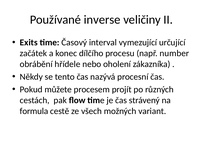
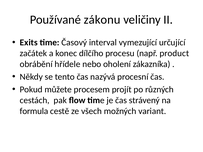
inverse: inverse -> zákonu
number: number -> product
